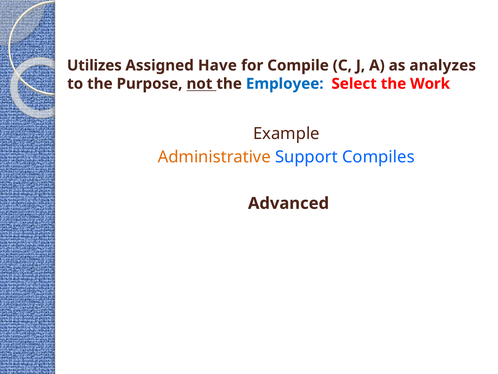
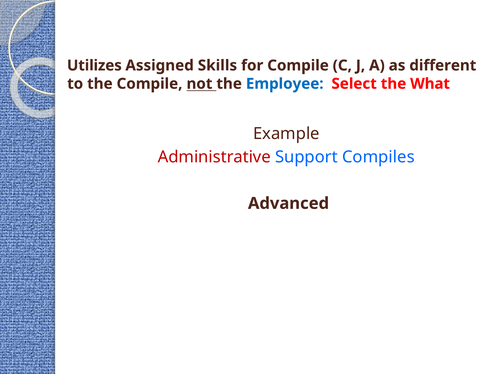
Have: Have -> Skills
analyzes: analyzes -> different
the Purpose: Purpose -> Compile
Work: Work -> What
Administrative colour: orange -> red
